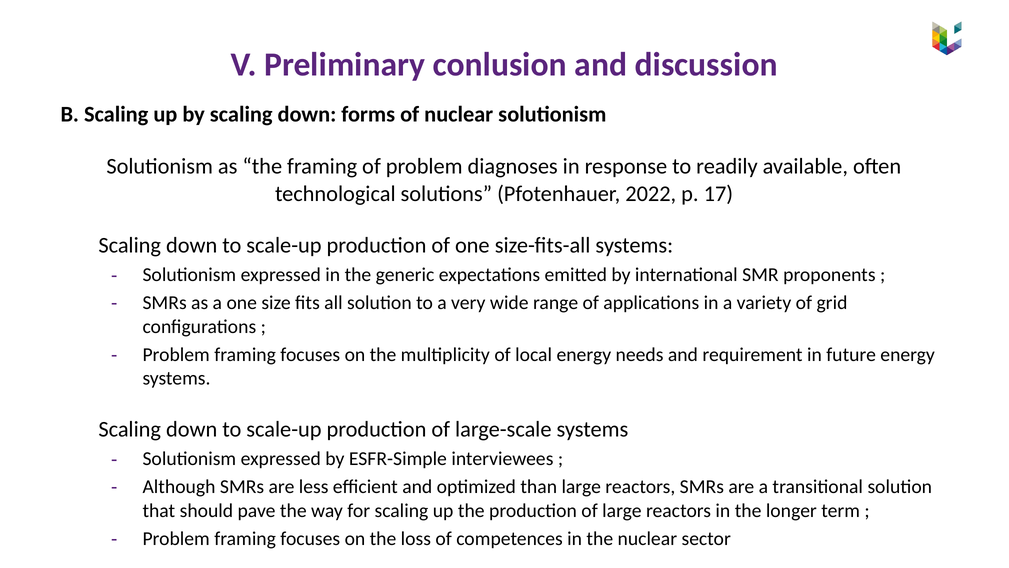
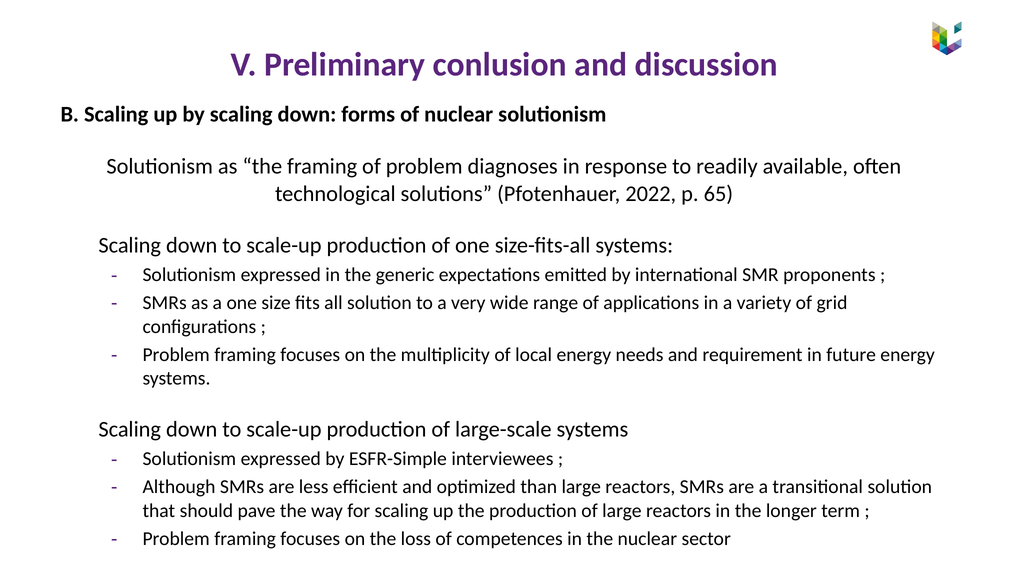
17: 17 -> 65
